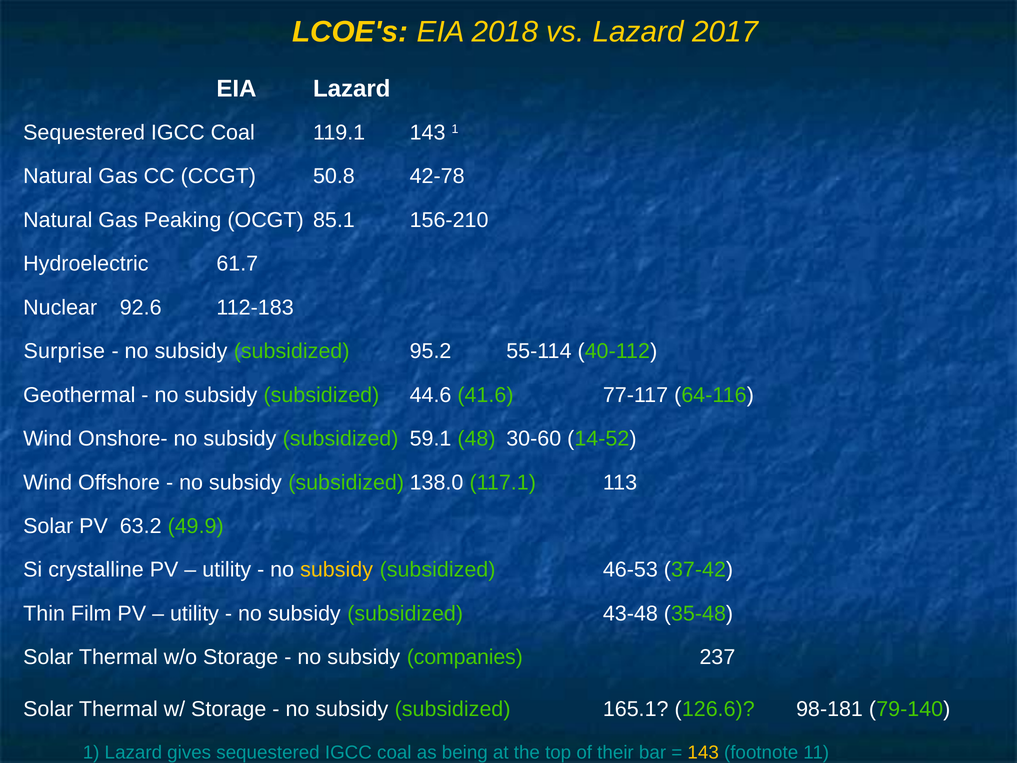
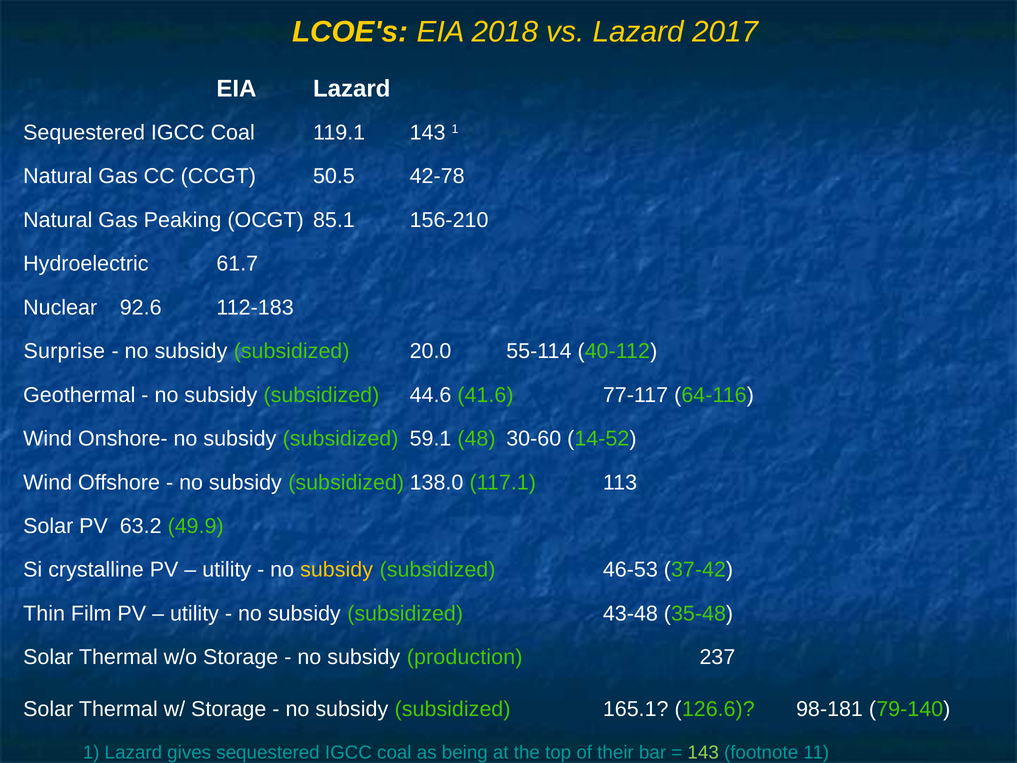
50.8: 50.8 -> 50.5
95.2: 95.2 -> 20.0
companies: companies -> production
143 at (703, 752) colour: yellow -> light green
